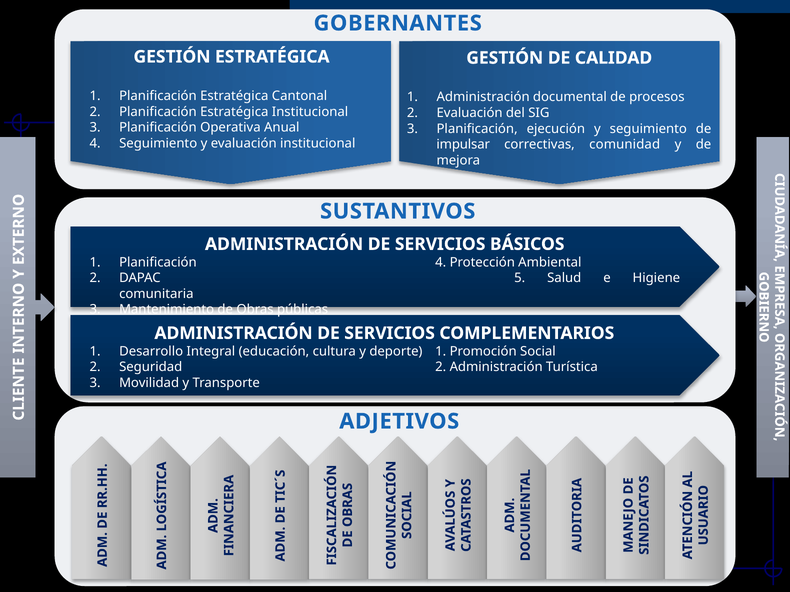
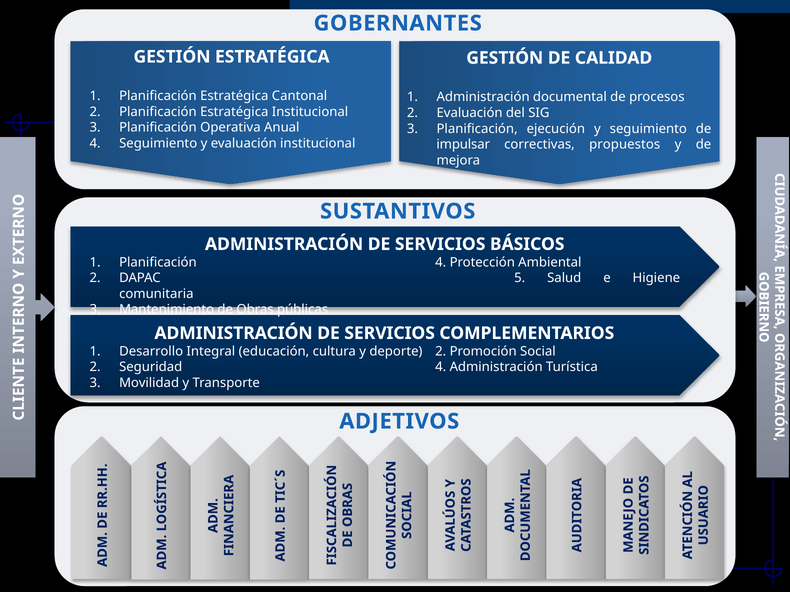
comunidad: comunidad -> propuestos
deporte 1: 1 -> 2
Seguridad 2: 2 -> 4
